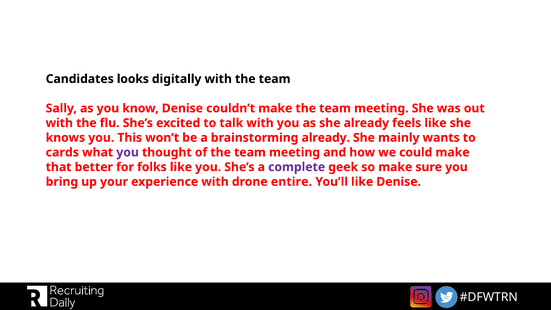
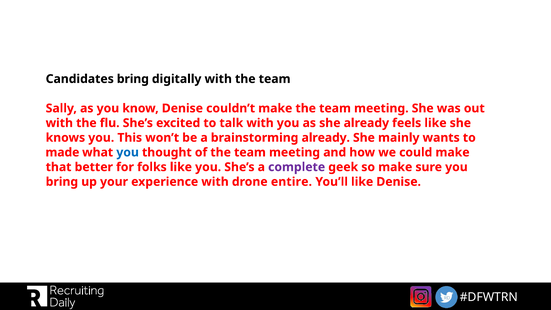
Candidates looks: looks -> bring
cards: cards -> made
you at (128, 152) colour: purple -> blue
